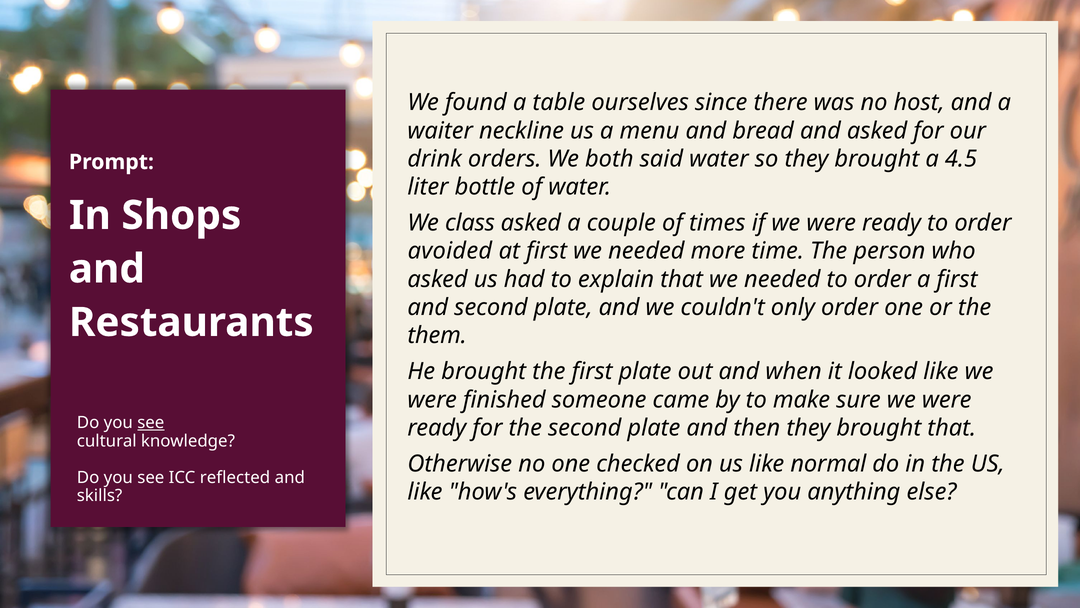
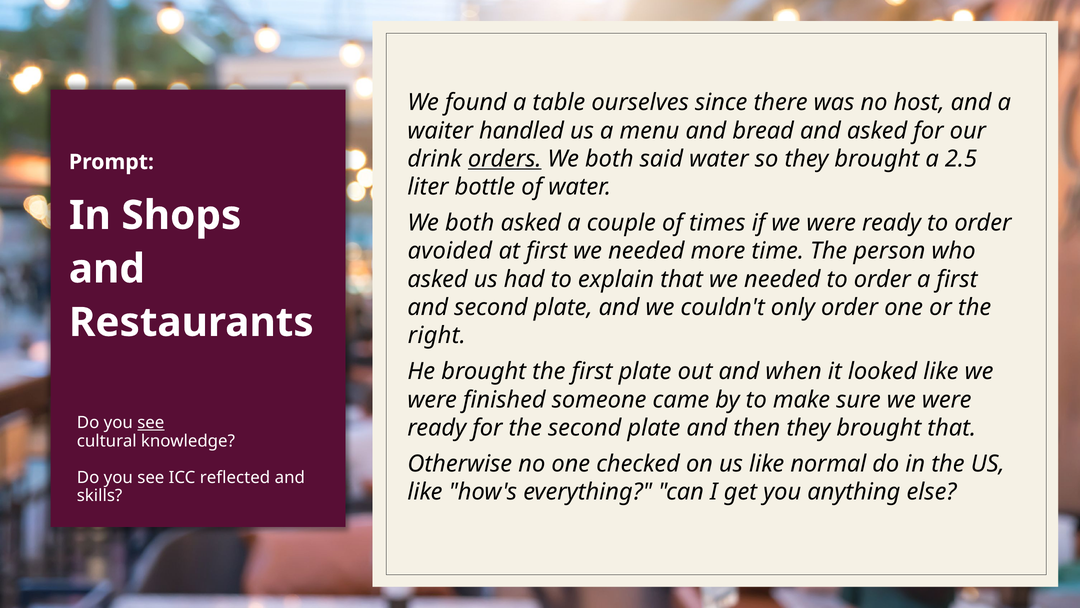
neckline: neckline -> handled
orders underline: none -> present
4.5: 4.5 -> 2.5
class at (470, 223): class -> both
them: them -> right
